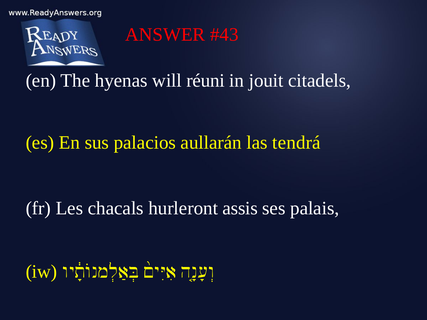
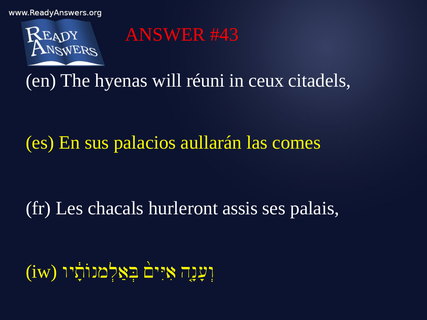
jouit: jouit -> ceux
tendrá: tendrá -> comes
